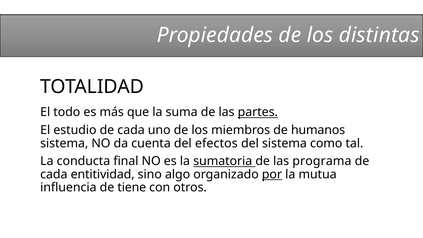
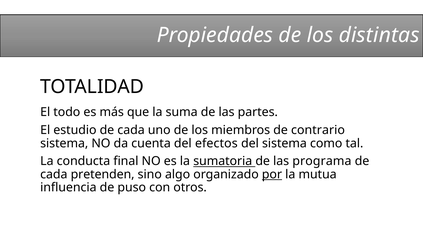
partes underline: present -> none
humanos: humanos -> contrario
entitividad: entitividad -> pretenden
tiene: tiene -> puso
